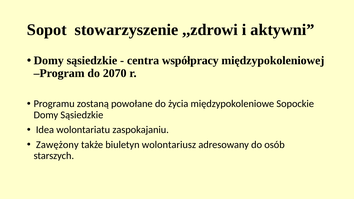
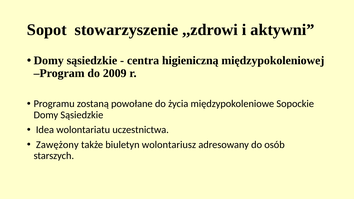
współpracy: współpracy -> higieniczną
2070: 2070 -> 2009
zaspokajaniu: zaspokajaniu -> uczestnictwa
